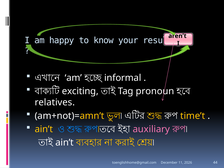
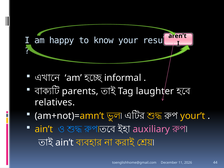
exciting: exciting -> parents
pronoun: pronoun -> laughter
time’t: time’t -> your’t
